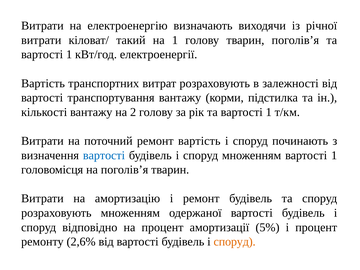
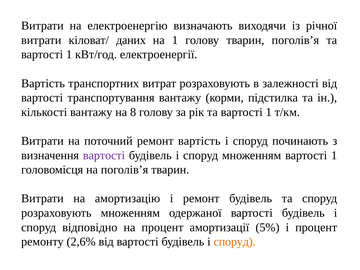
такий: такий -> даних
2: 2 -> 8
вартості at (104, 155) colour: blue -> purple
